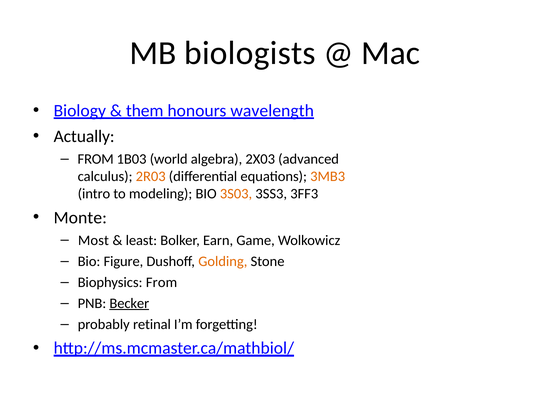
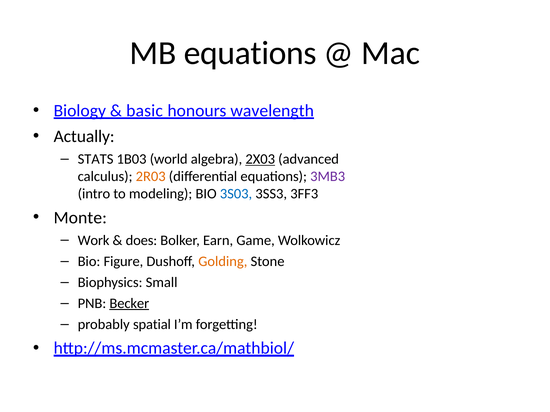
MB biologists: biologists -> equations
them: them -> basic
FROM at (96, 159): FROM -> STATS
2X03 underline: none -> present
3MB3 colour: orange -> purple
3S03 colour: orange -> blue
Most: Most -> Work
least: least -> does
Biophysics From: From -> Small
retinal: retinal -> spatial
